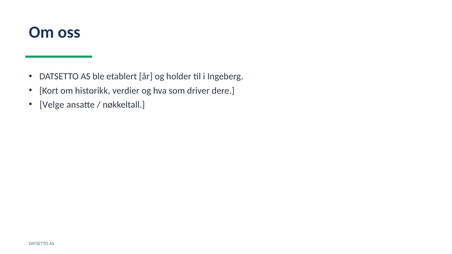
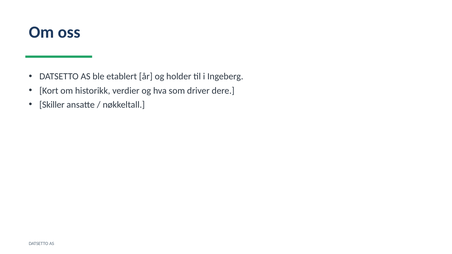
Velge: Velge -> Skiller
